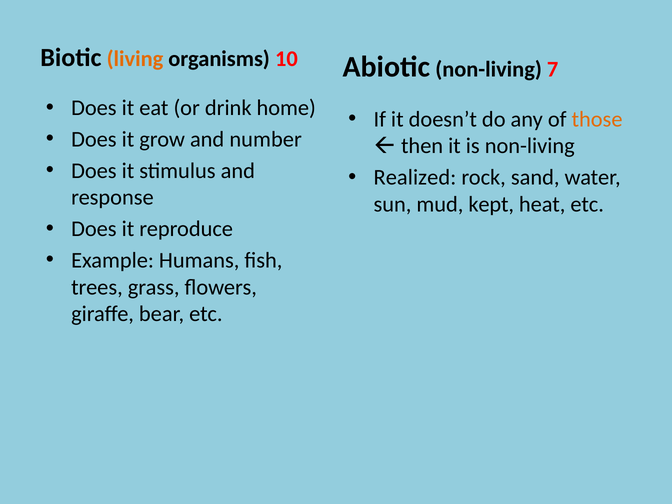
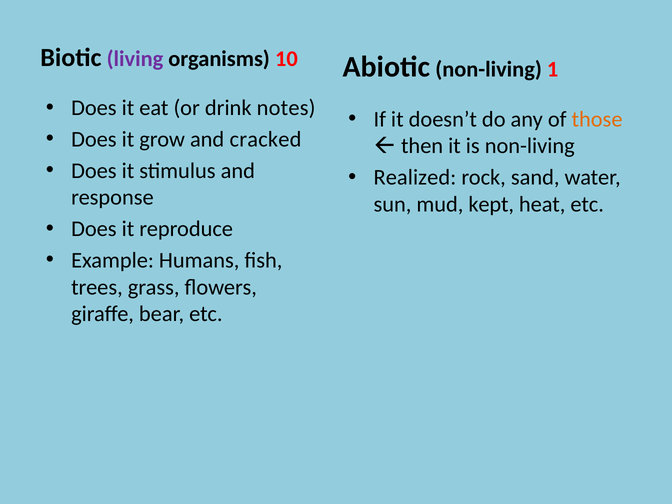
living colour: orange -> purple
7: 7 -> 1
home: home -> notes
number: number -> cracked
